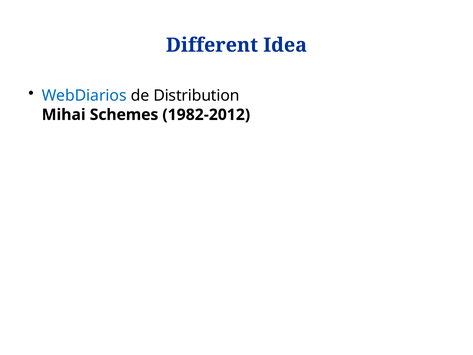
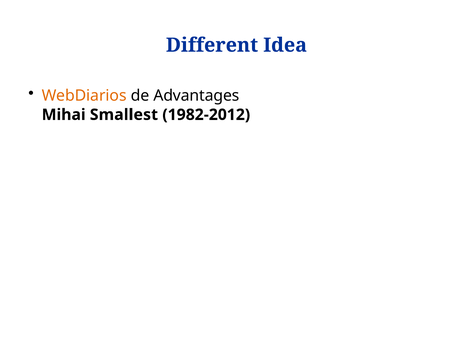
WebDiarios colour: blue -> orange
Distribution: Distribution -> Advantages
Schemes: Schemes -> Smallest
